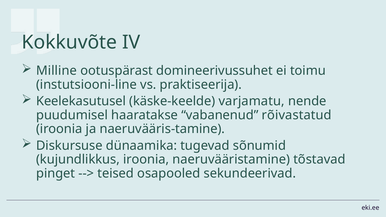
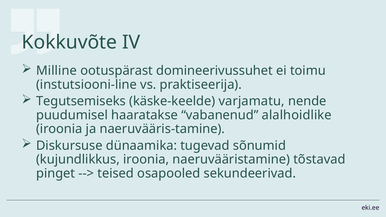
Keelekasutusel: Keelekasutusel -> Tegutsemiseks
rõivastatud: rõivastatud -> alalhoidlike
